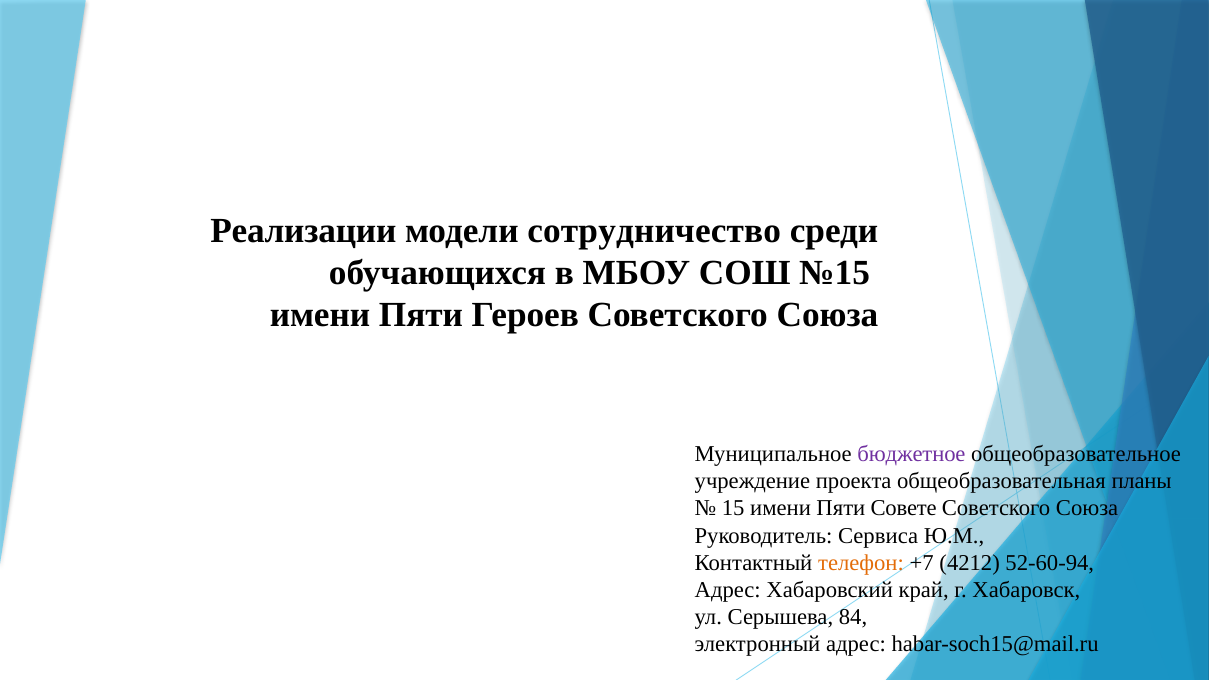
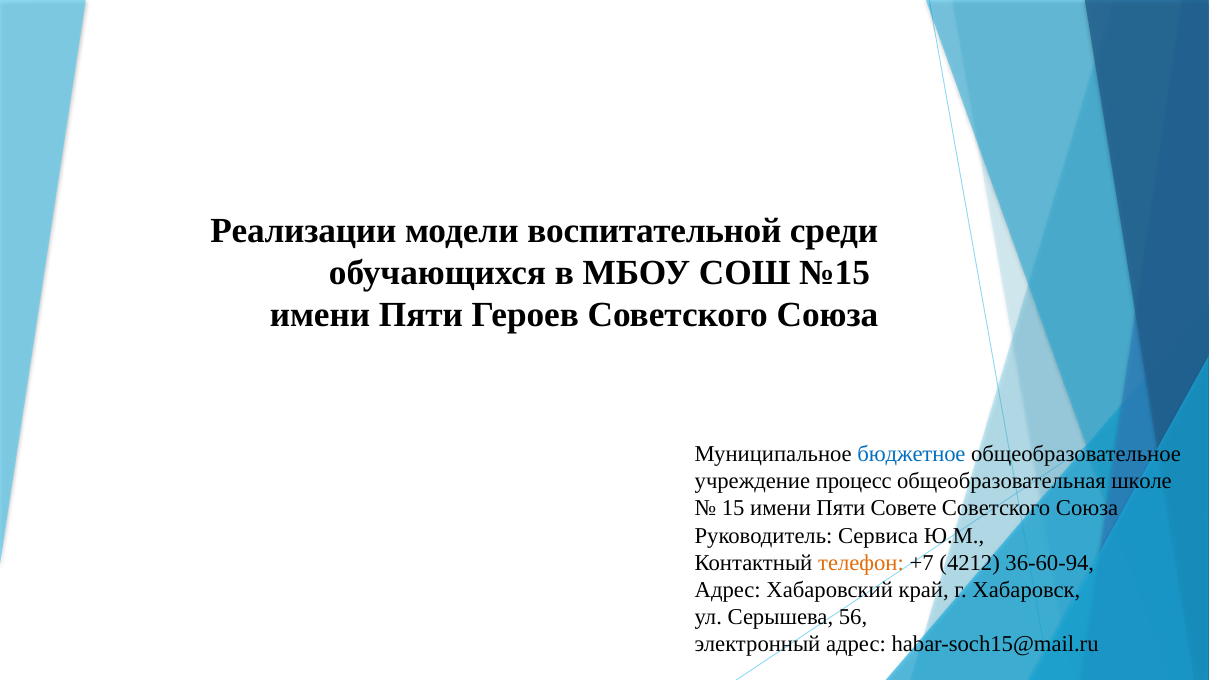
сотрудничество: сотрудничество -> воспитательной
бюджетное colour: purple -> blue
проекта: проекта -> процесс
планы: планы -> школе
52-60-94: 52-60-94 -> 36-60-94
84: 84 -> 56
